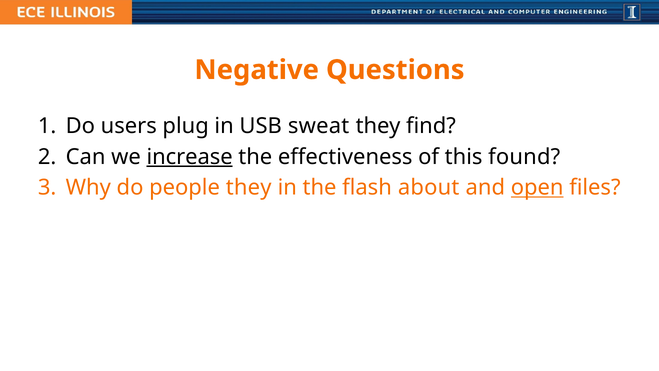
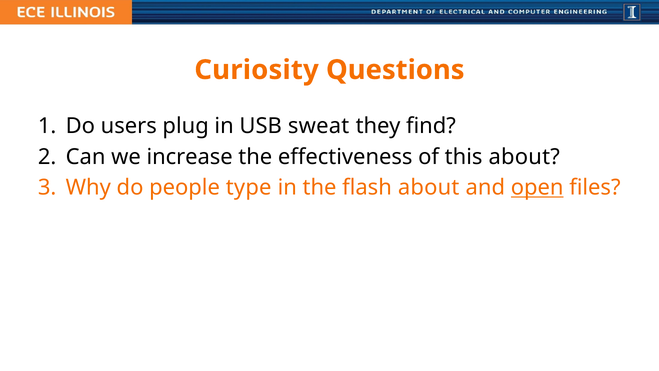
Negative: Negative -> Curiosity
increase underline: present -> none
this found: found -> about
people they: they -> type
